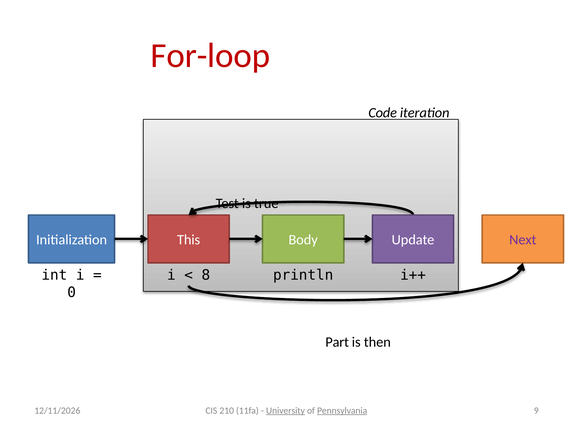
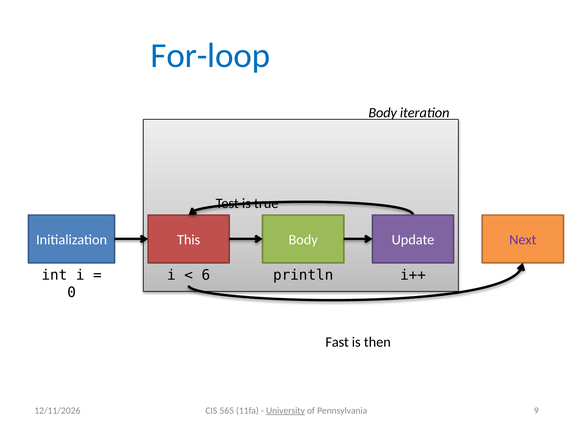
For-loop colour: red -> blue
Code at (383, 113): Code -> Body
8: 8 -> 6
Part: Part -> Fast
210: 210 -> 565
Pennsylvania underline: present -> none
